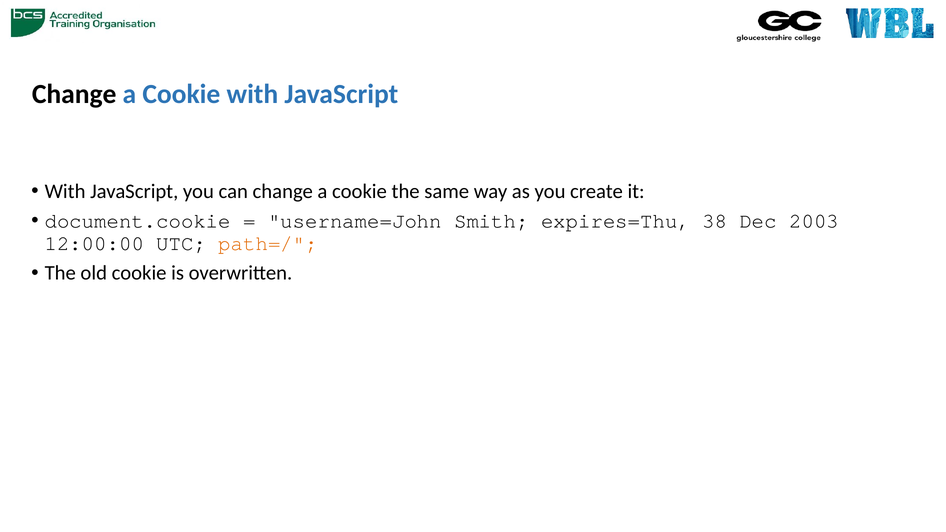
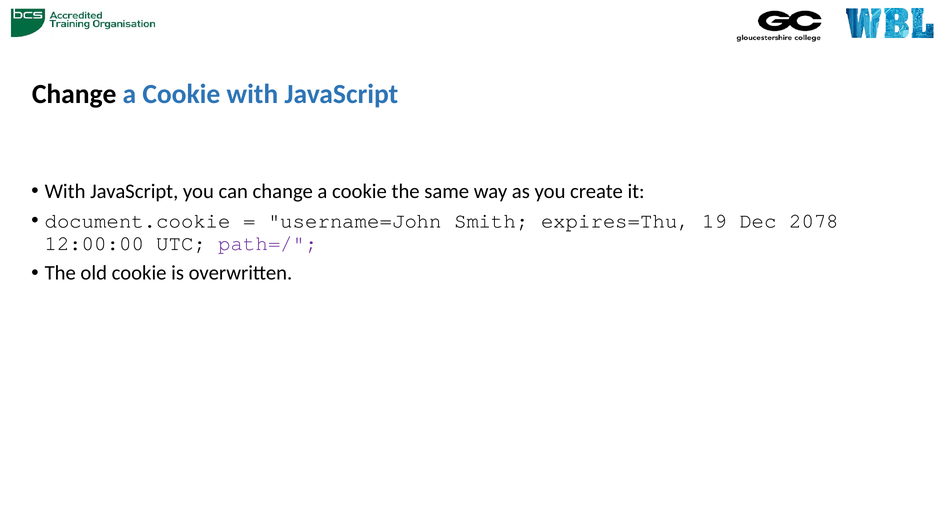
38: 38 -> 19
2003: 2003 -> 2078
path=/ colour: orange -> purple
